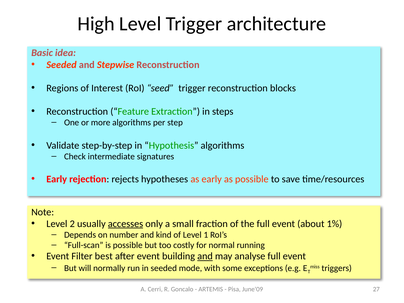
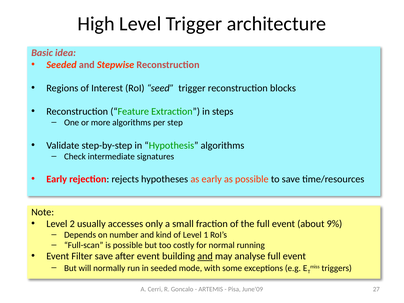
accesses underline: present -> none
1%: 1% -> 9%
Filter best: best -> save
